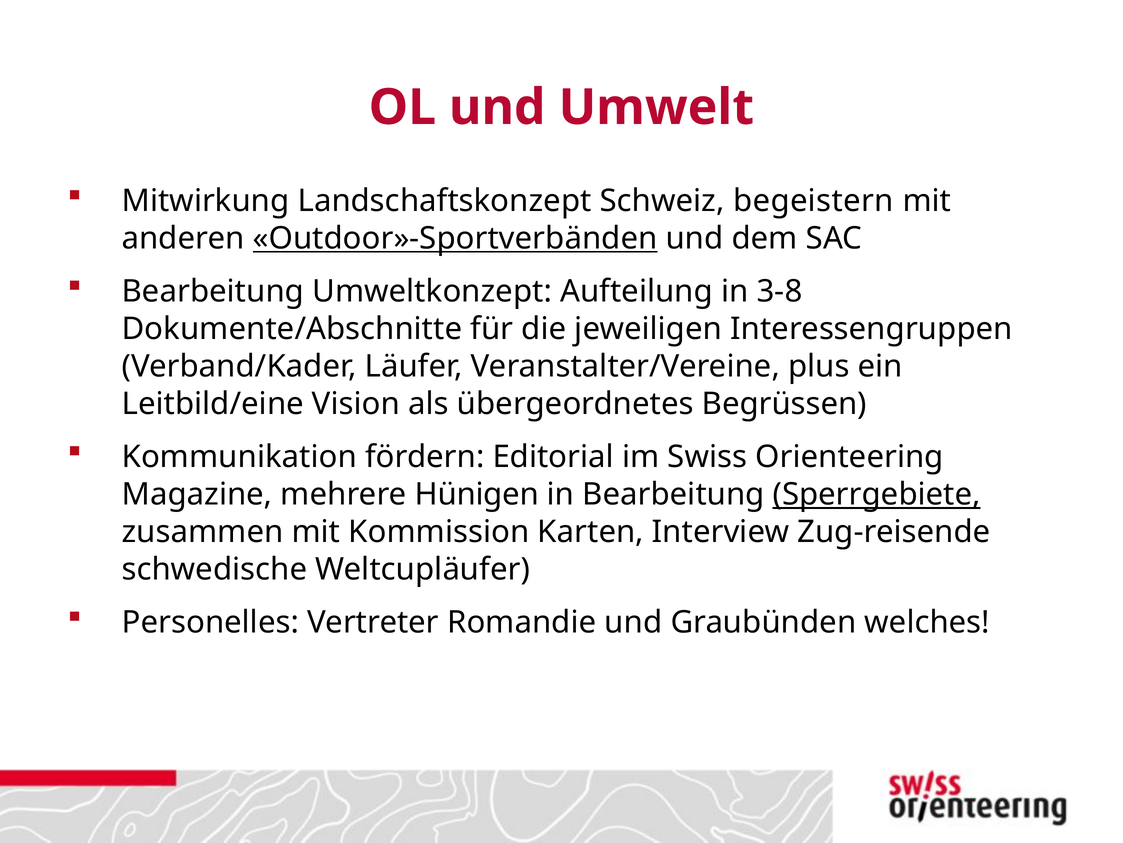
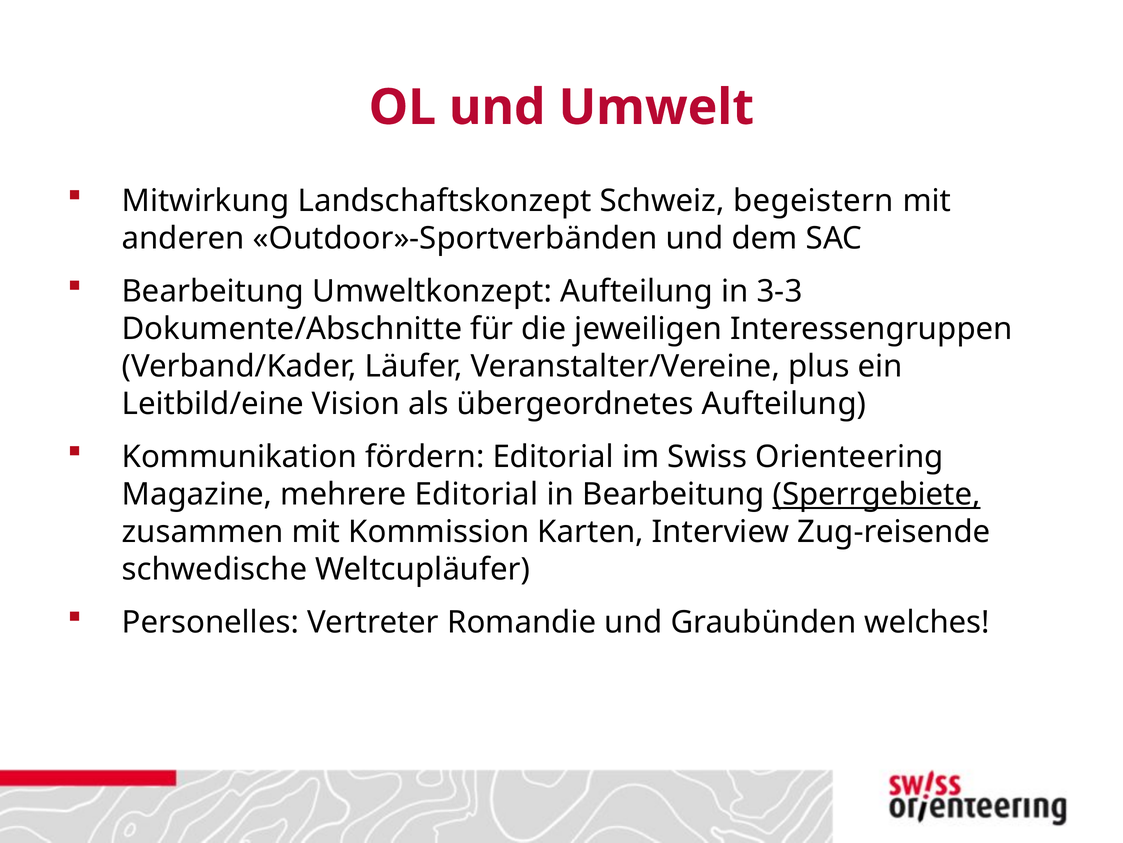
Outdoor»-Sportverbänden underline: present -> none
3-8: 3-8 -> 3-3
übergeordnetes Begrüssen: Begrüssen -> Aufteilung
mehrere Hünigen: Hünigen -> Editorial
